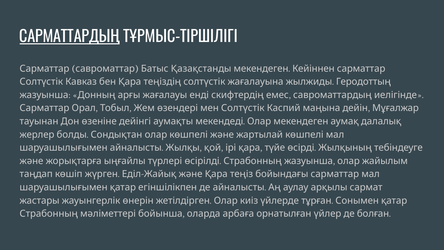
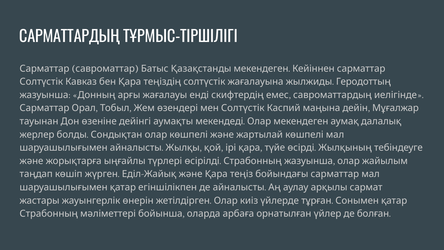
САРМАТТАРДЫҢ underline: present -> none
